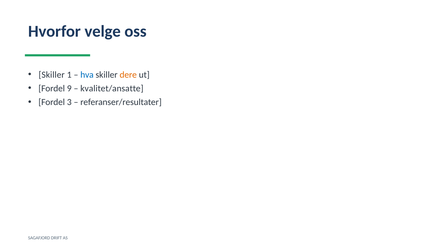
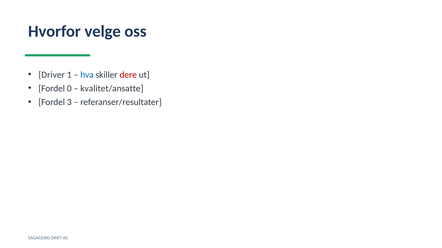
Skiller at (52, 75): Skiller -> Driver
dere colour: orange -> red
9: 9 -> 0
